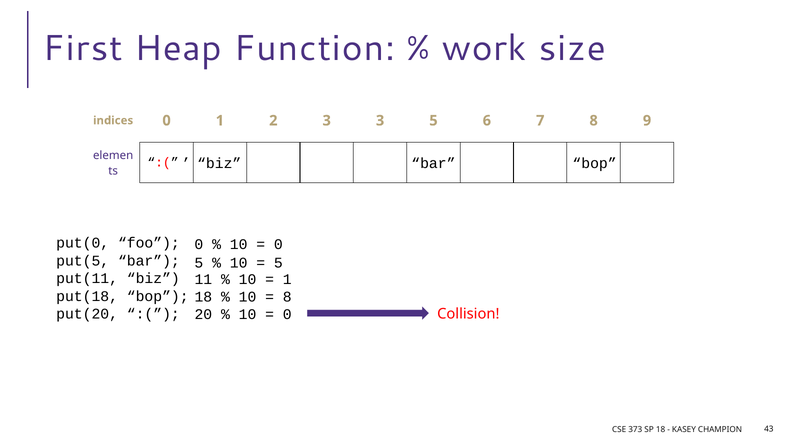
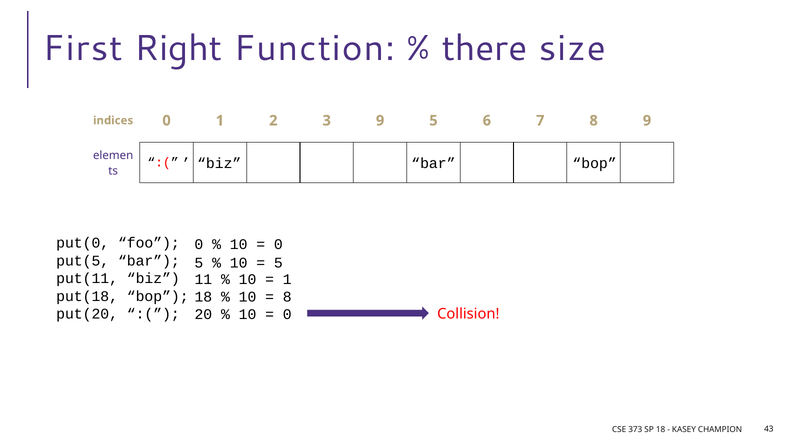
Heap: Heap -> Right
work: work -> there
3 3: 3 -> 9
